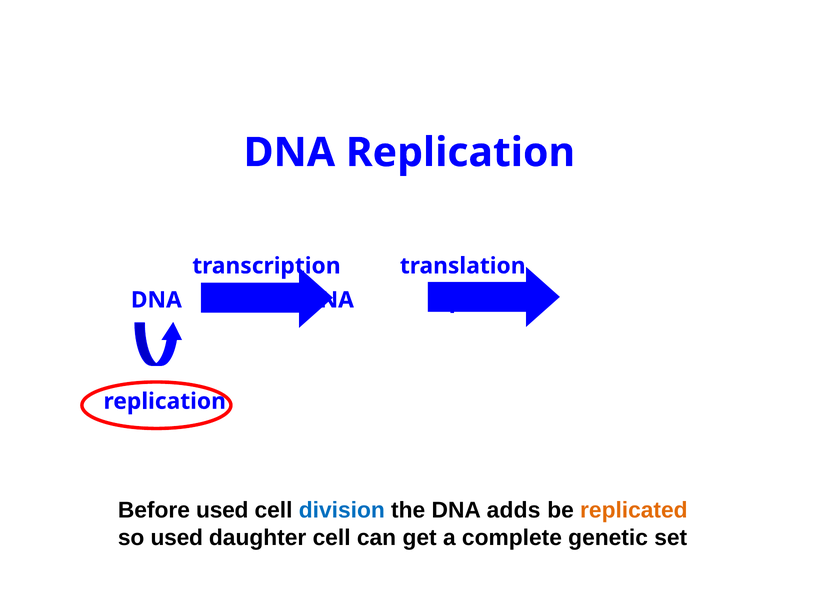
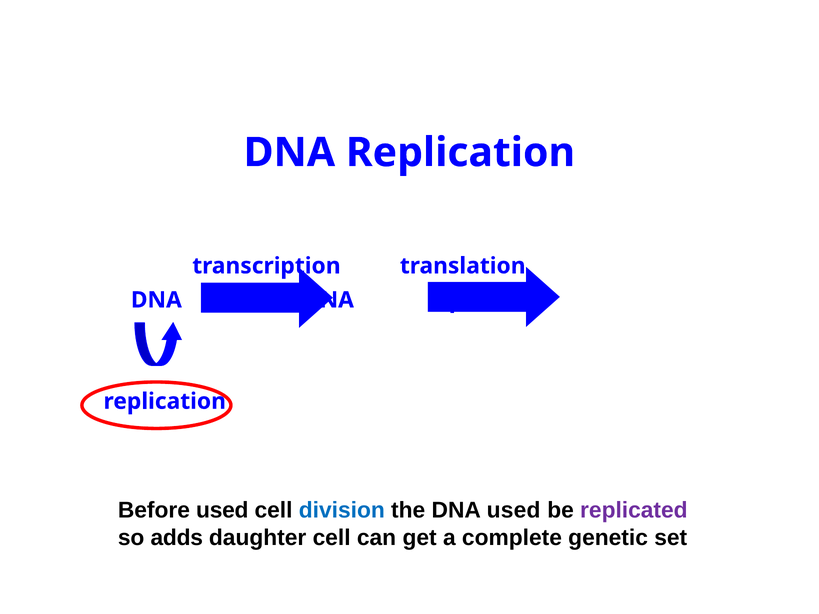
DNA adds: adds -> used
replicated colour: orange -> purple
so used: used -> adds
